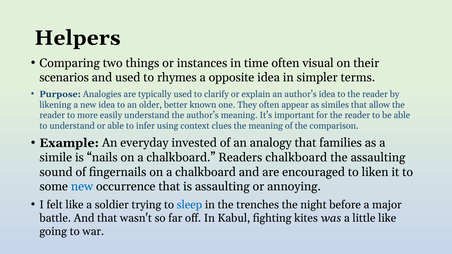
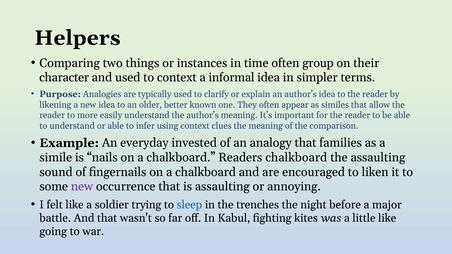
visual: visual -> group
scenarios: scenarios -> character
to rhymes: rhymes -> context
opposite: opposite -> informal
new at (82, 187) colour: blue -> purple
